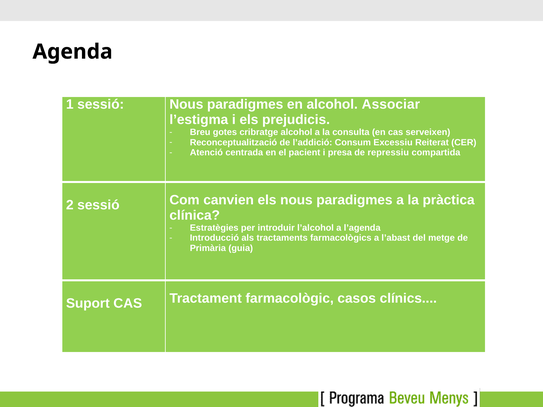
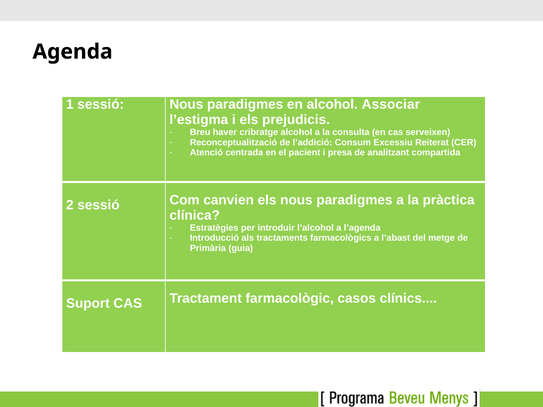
gotes: gotes -> haver
repressiu: repressiu -> analitzant
